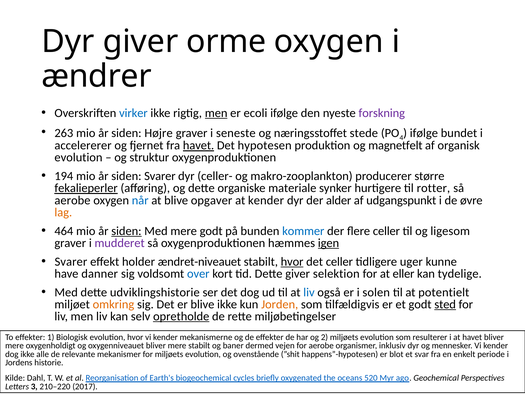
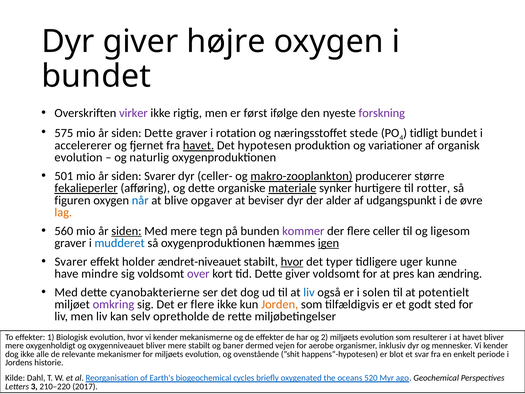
orme: orme -> højre
ændrer at (97, 76): ændrer -> bundet
virker colour: blue -> purple
men at (216, 113) underline: present -> none
ecoli: ecoli -> først
263: 263 -> 575
siden Højre: Højre -> Dette
seneste: seneste -> rotation
ifølge at (424, 133): ifølge -> tidligt
magnetfelt: magnetfelt -> variationer
struktur: struktur -> naturlig
194: 194 -> 501
makro-zooplankton underline: none -> present
materiale underline: none -> present
aerobe at (72, 200): aerobe -> figuren
at kender: kender -> beviser
464: 464 -> 560
mere godt: godt -> tegn
kommer colour: blue -> purple
mudderet colour: purple -> blue
det celler: celler -> typer
danner: danner -> mindre
over colour: blue -> purple
giver selektion: selektion -> voldsomt
eller: eller -> pres
tydelige: tydelige -> ændring
udviklingshistorie: udviklingshistorie -> cyanobakterierne
omkring colour: orange -> purple
er blive: blive -> flere
sted underline: present -> none
opretholde underline: present -> none
